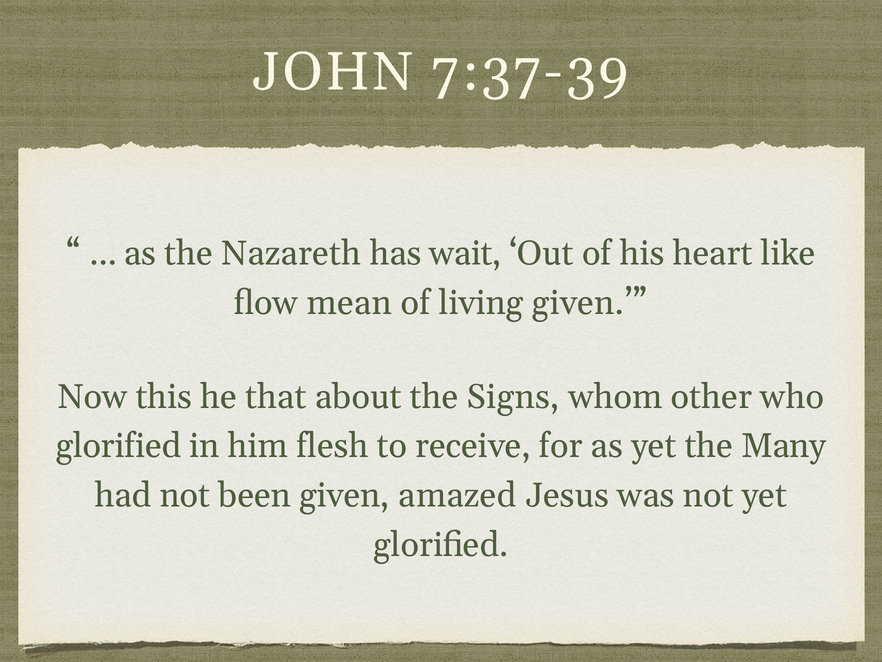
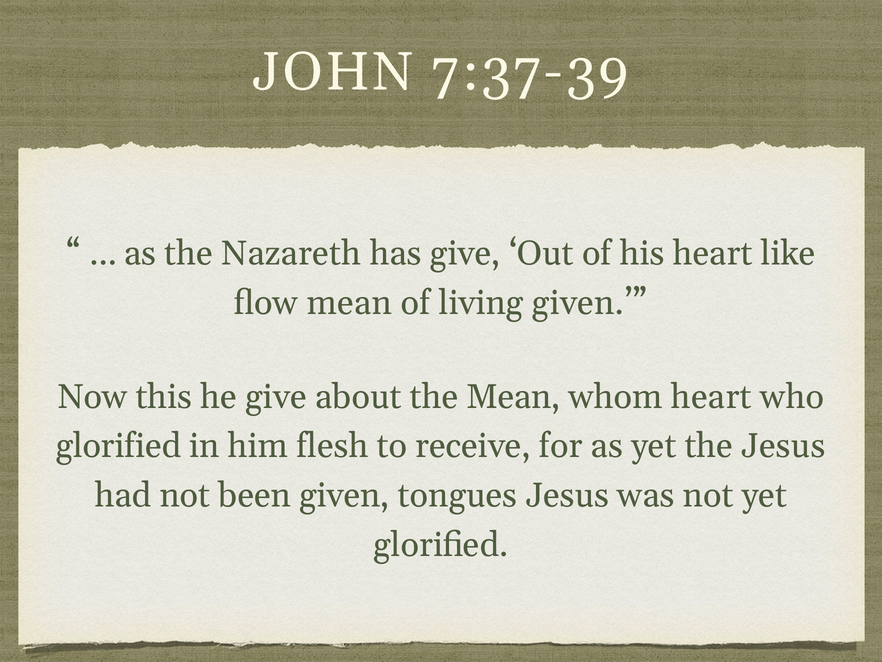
has wait: wait -> give
he that: that -> give
the Signs: Signs -> Mean
whom other: other -> heart
the Many: Many -> Jesus
amazed: amazed -> tongues
